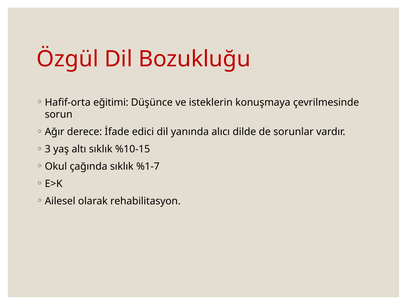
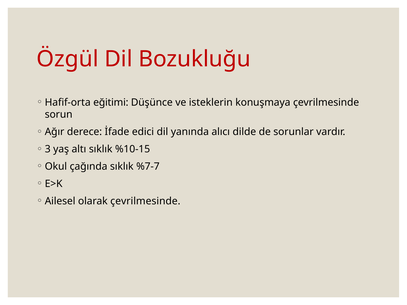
%1-7: %1-7 -> %7-7
olarak rehabilitasyon: rehabilitasyon -> çevrilmesinde
